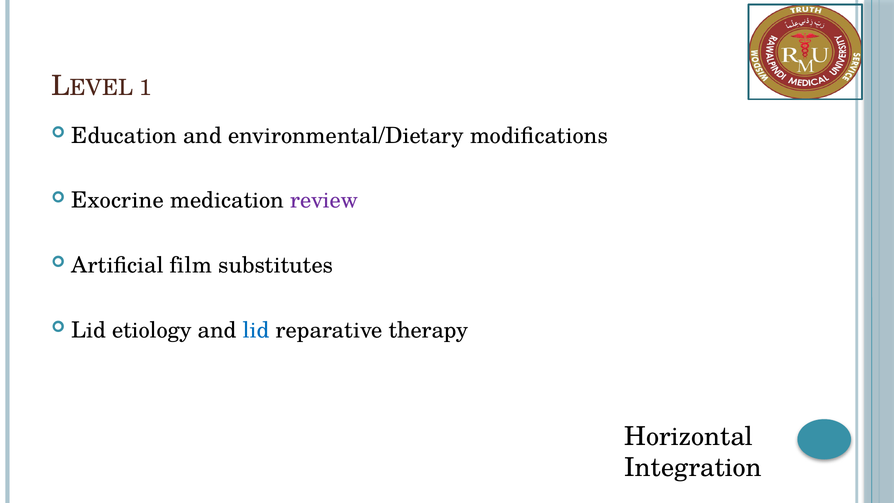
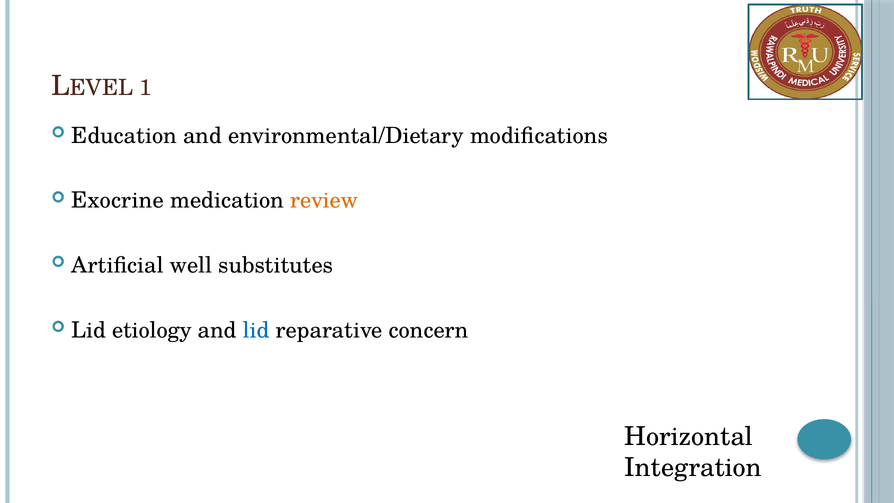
review colour: purple -> orange
film: film -> well
therapy: therapy -> concern
